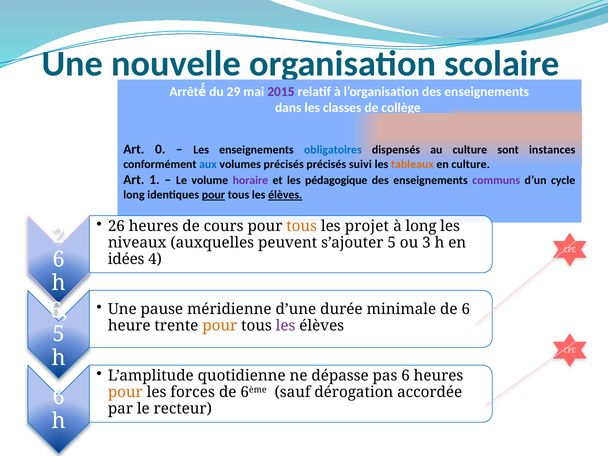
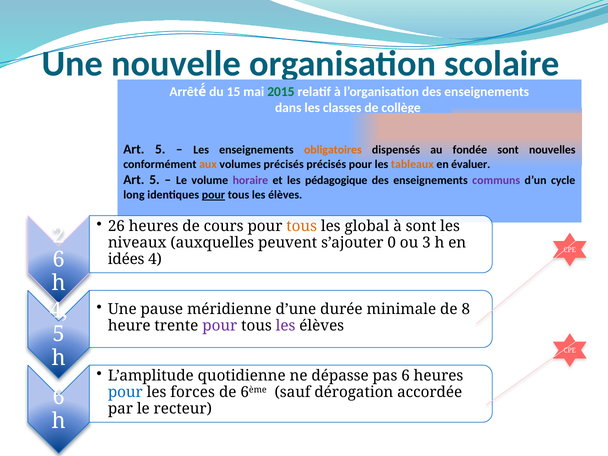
29: 29 -> 15
2015 colour: purple -> green
0 at (160, 149): 0 -> 5
obligatoires colour: blue -> orange
au culture: culture -> fondée
instances: instances -> nouvelles
aux colour: blue -> orange
précisés suivi: suivi -> pour
en culture: culture -> évaluer
1 at (154, 180): 1 -> 5
élèves at (285, 195) underline: present -> none
projet: projet -> global
long at (421, 226): long -> sont
5 at (392, 243): 5 -> 0
de 6: 6 -> 8
6 at (59, 310): 6 -> 4
pour at (220, 326) colour: orange -> purple
pour at (125, 392) colour: orange -> blue
